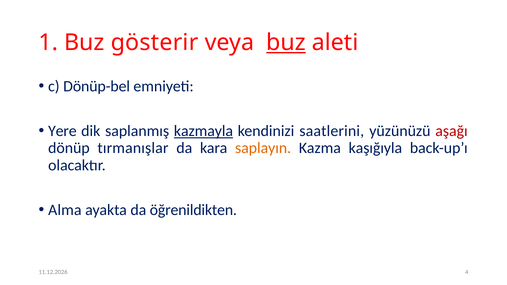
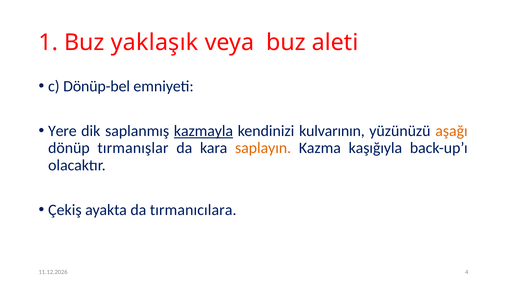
gösterir: gösterir -> yaklaşık
buz at (286, 43) underline: present -> none
saatlerini: saatlerini -> kulvarının
aşağı colour: red -> orange
Alma: Alma -> Çekiş
öğrenildikten: öğrenildikten -> tırmanıcılara
